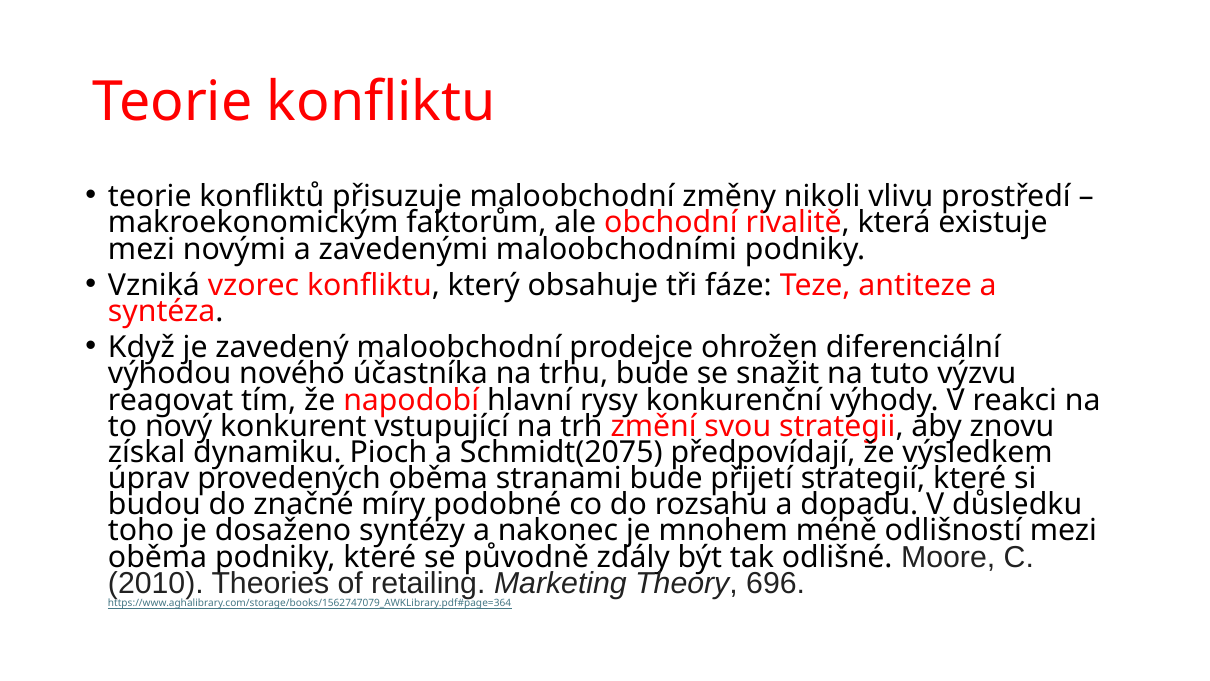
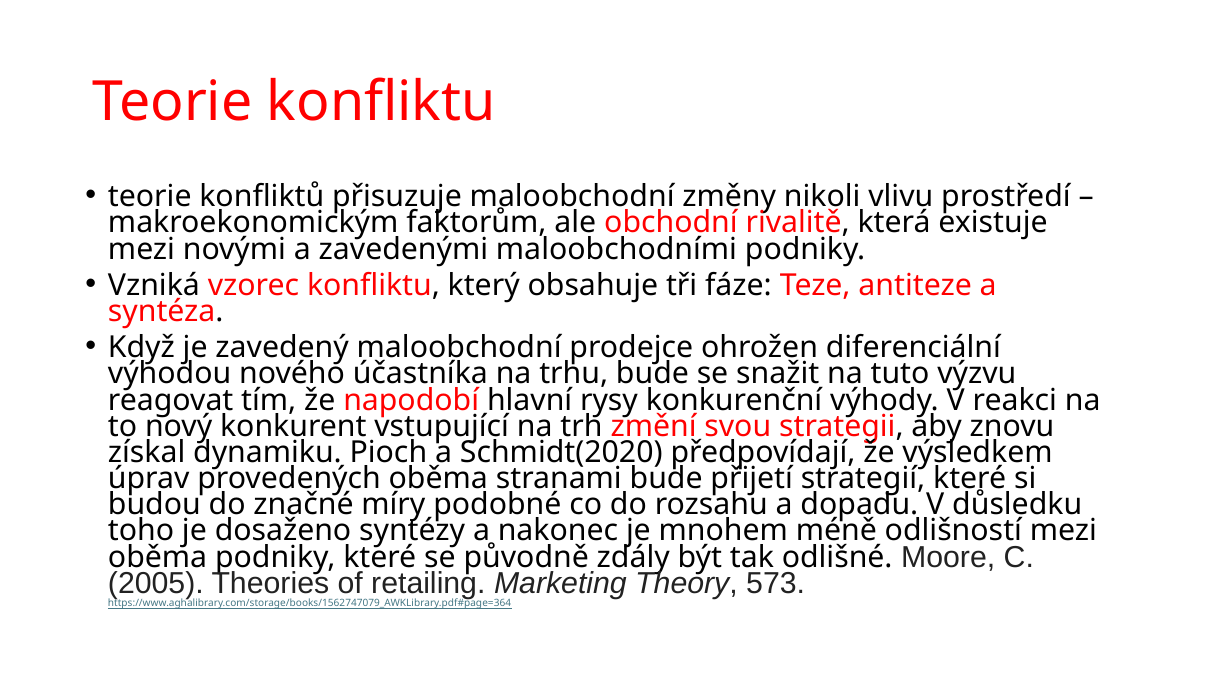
Schmidt(2075: Schmidt(2075 -> Schmidt(2020
2010: 2010 -> 2005
696: 696 -> 573
